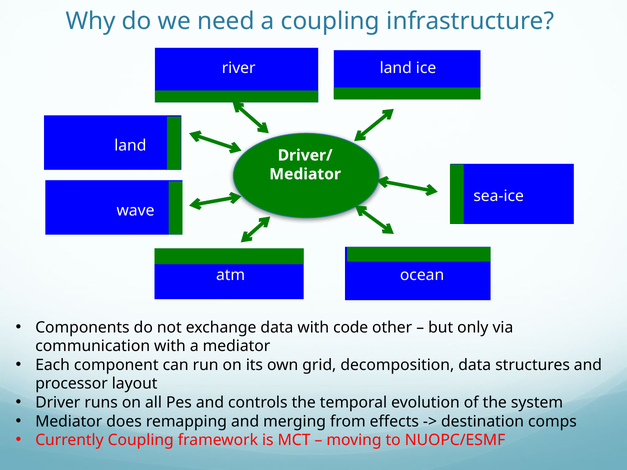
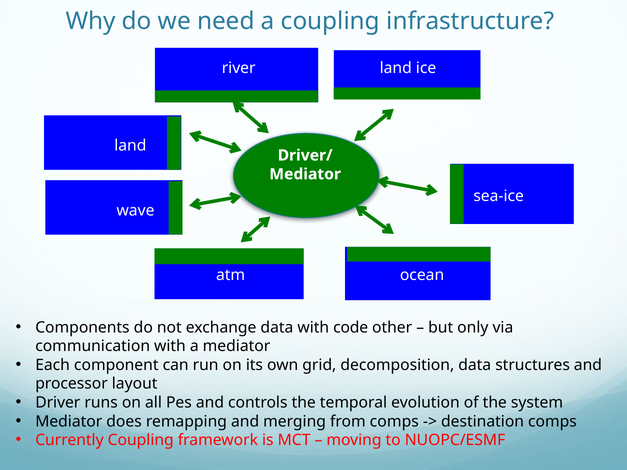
from effects: effects -> comps
